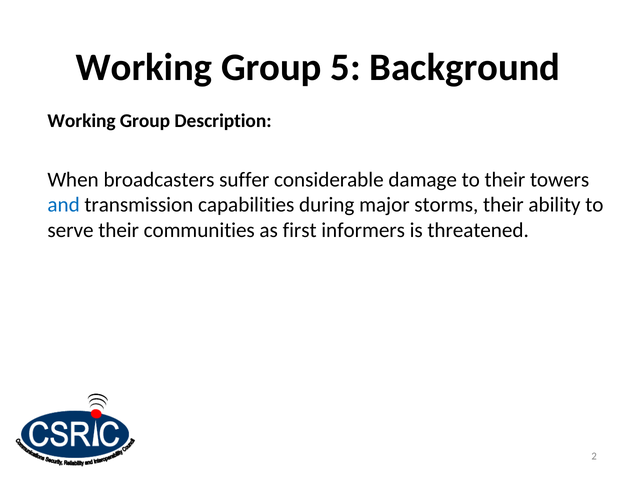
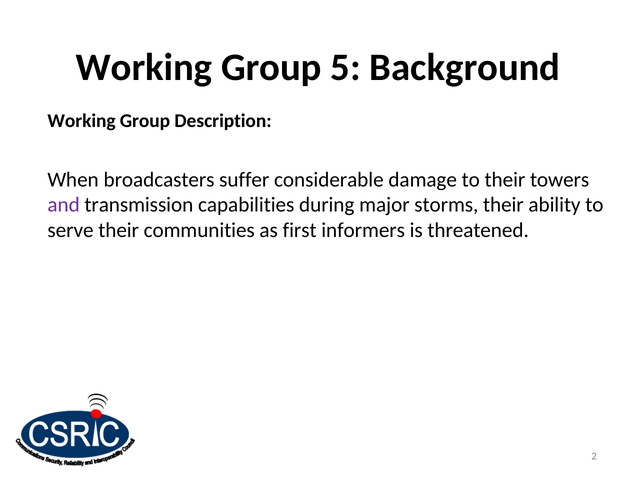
and colour: blue -> purple
